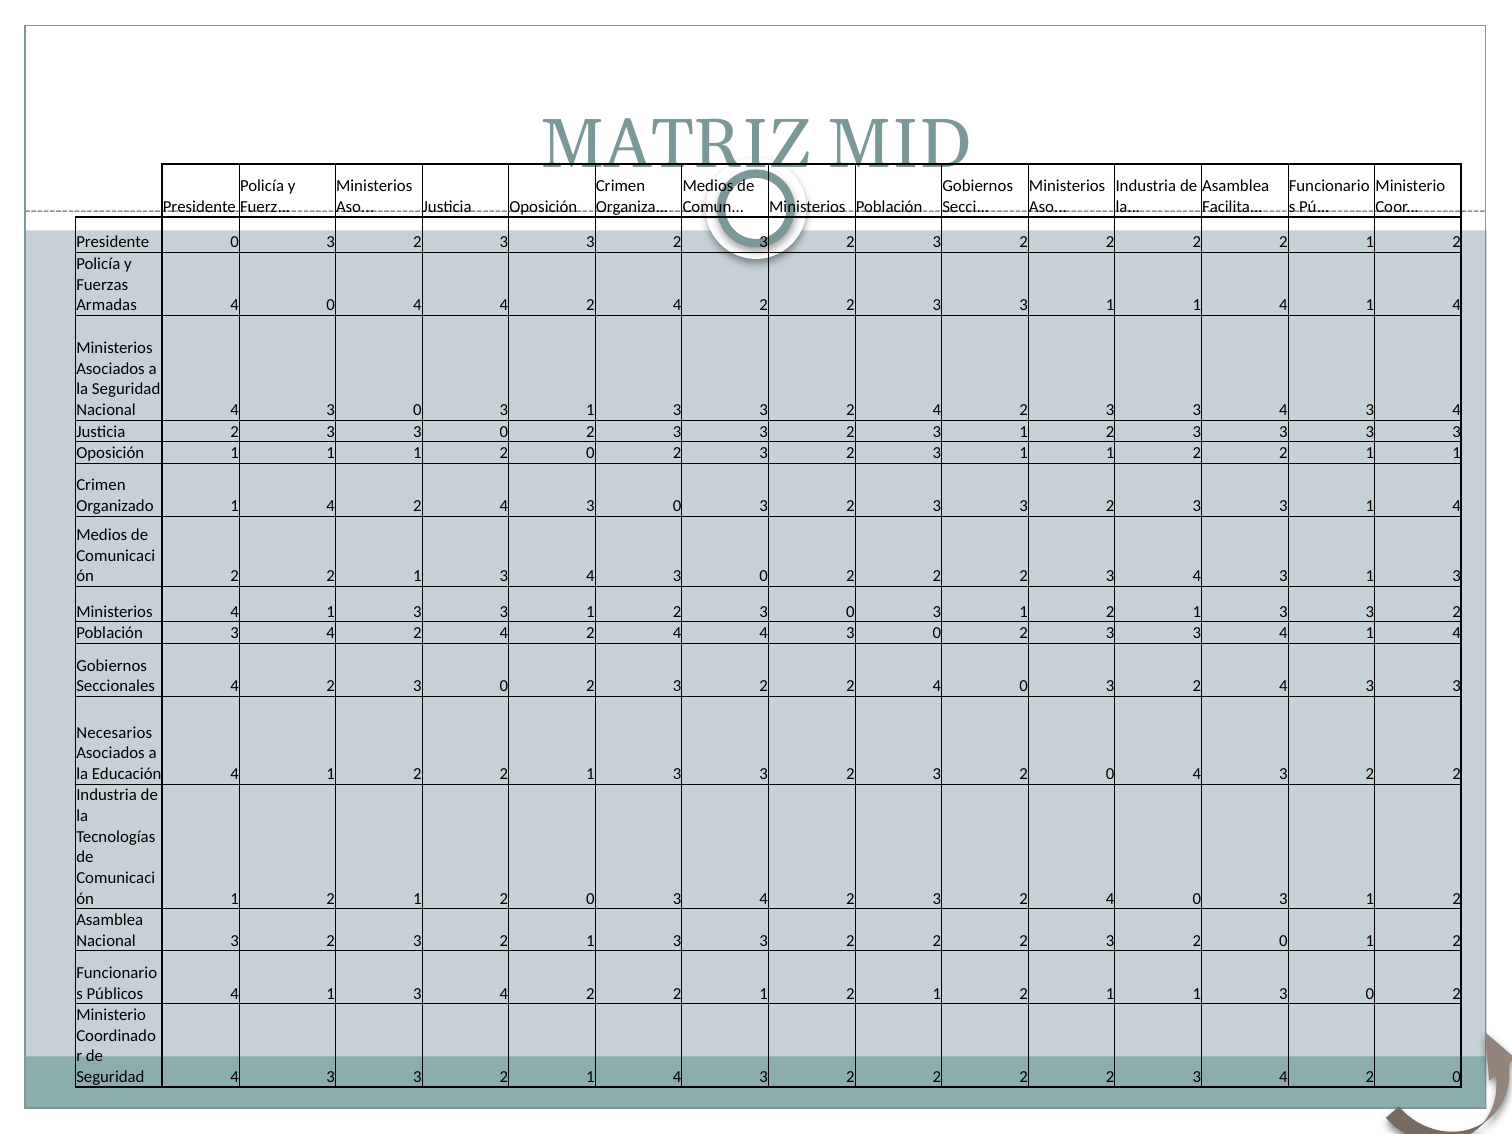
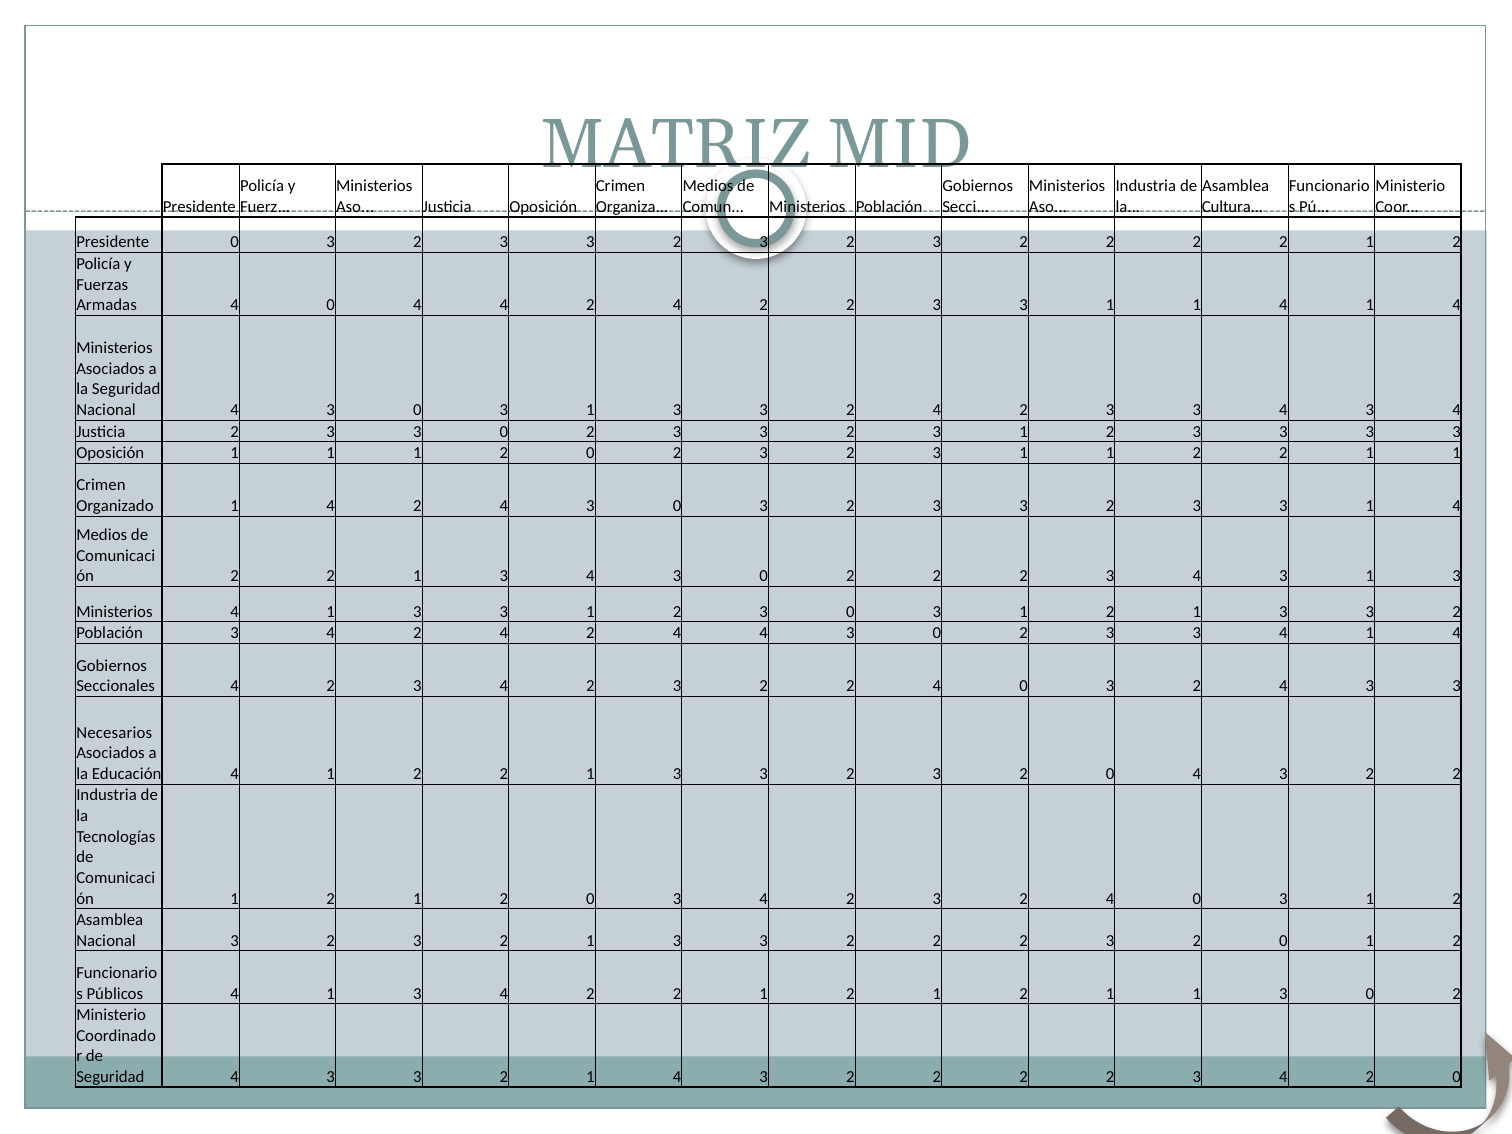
Facilita: Facilita -> Cultura
4 2 3 0: 0 -> 4
